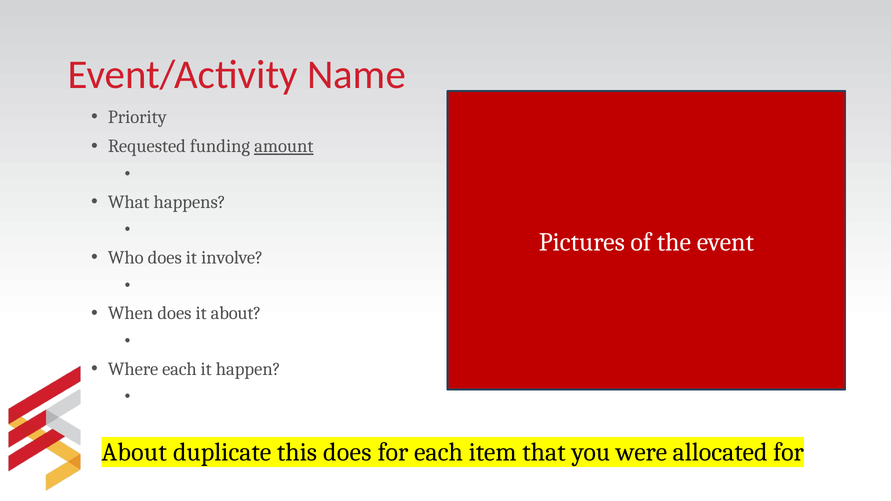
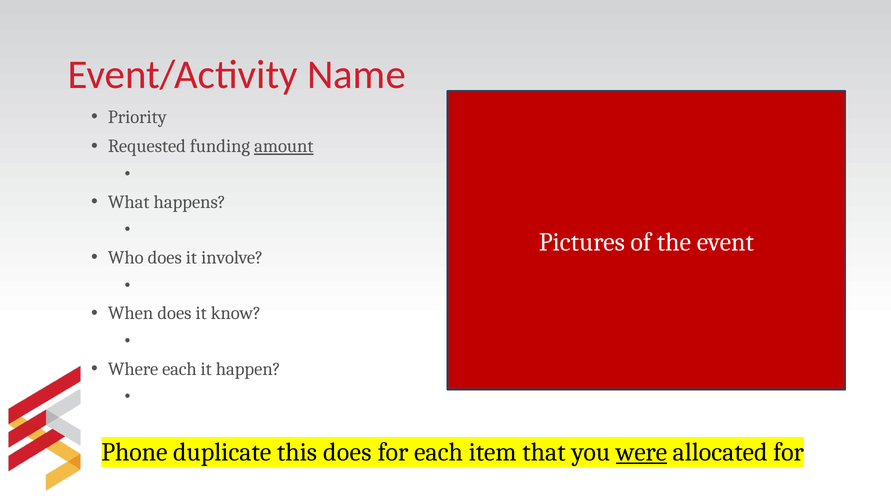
it about: about -> know
About at (134, 452): About -> Phone
were underline: none -> present
